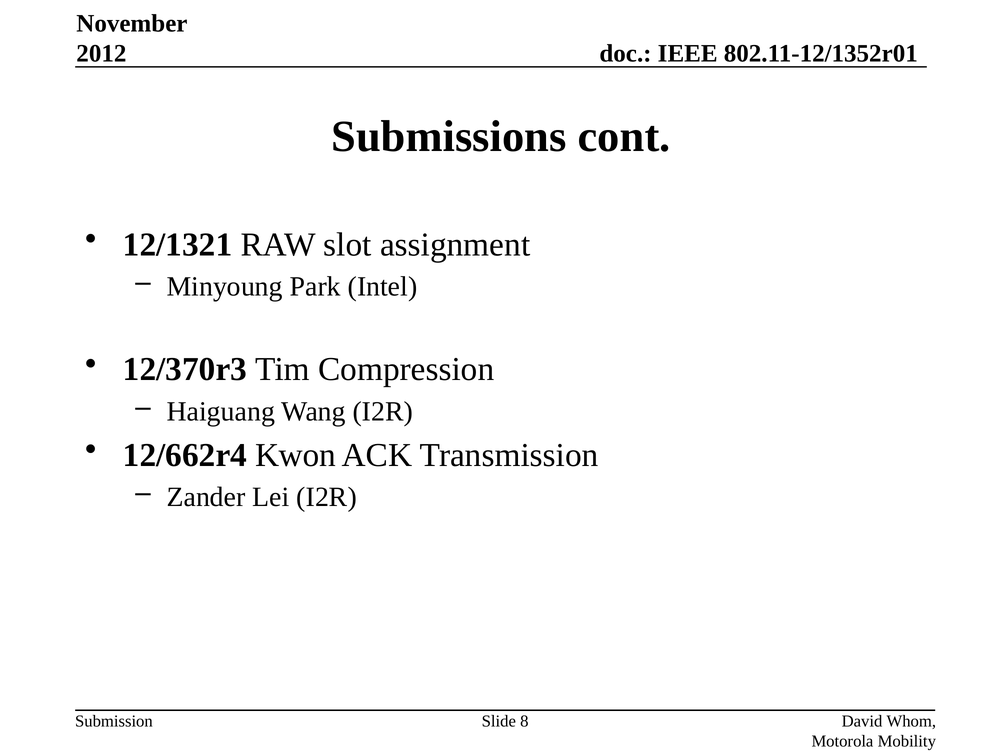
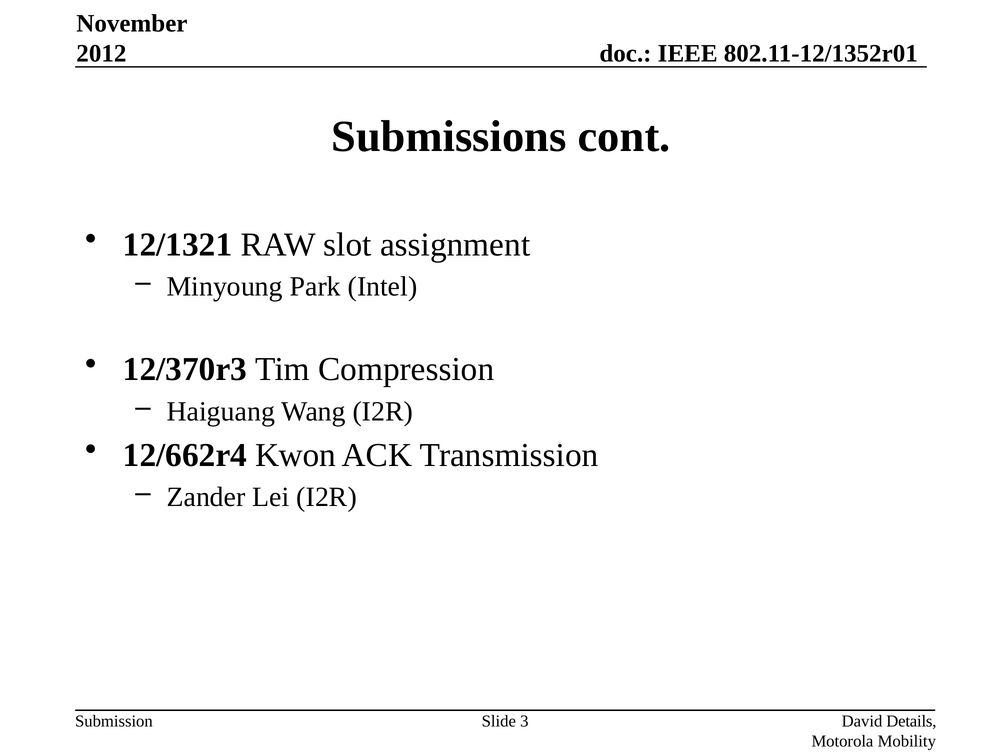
8: 8 -> 3
Whom: Whom -> Details
